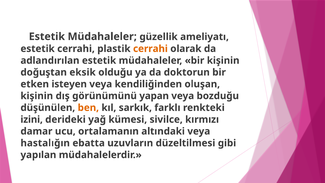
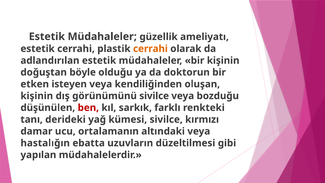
eksik: eksik -> böyle
görünümünü yapan: yapan -> sivilce
ben colour: orange -> red
izini: izini -> tanı
